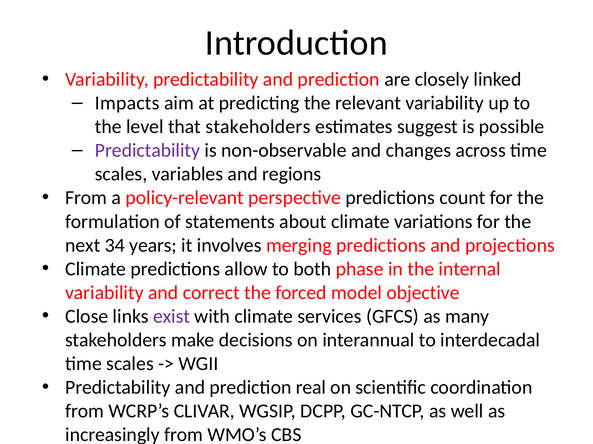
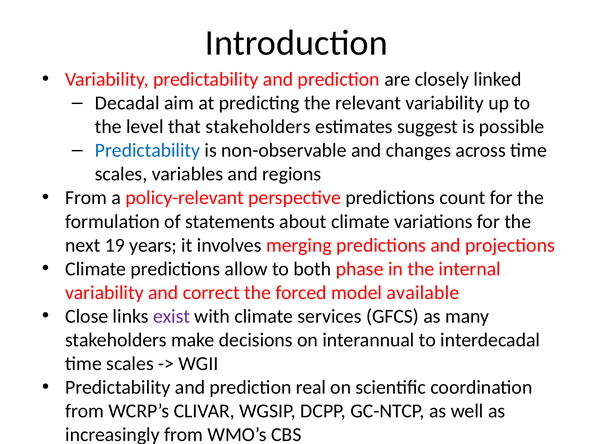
Impacts: Impacts -> Decadal
Predictability at (147, 151) colour: purple -> blue
34: 34 -> 19
objective: objective -> available
